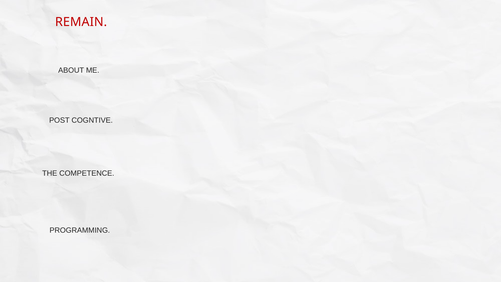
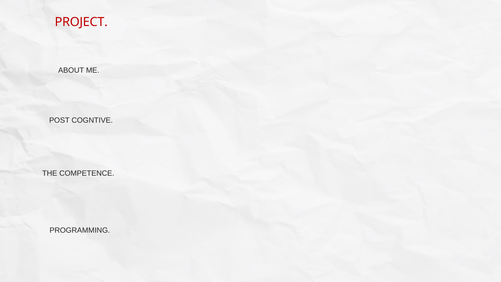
REMAIN: REMAIN -> PROJECT
